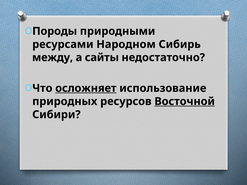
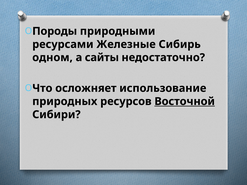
Народном: Народном -> Железные
между: между -> одном
осложняет underline: present -> none
